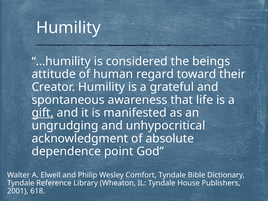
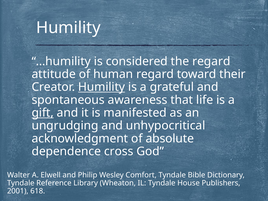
the beings: beings -> regard
Humility at (102, 87) underline: none -> present
point: point -> cross
